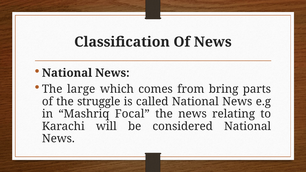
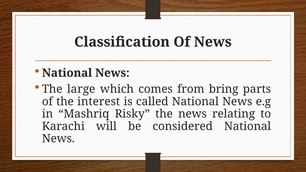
struggle: struggle -> interest
Focal: Focal -> Risky
